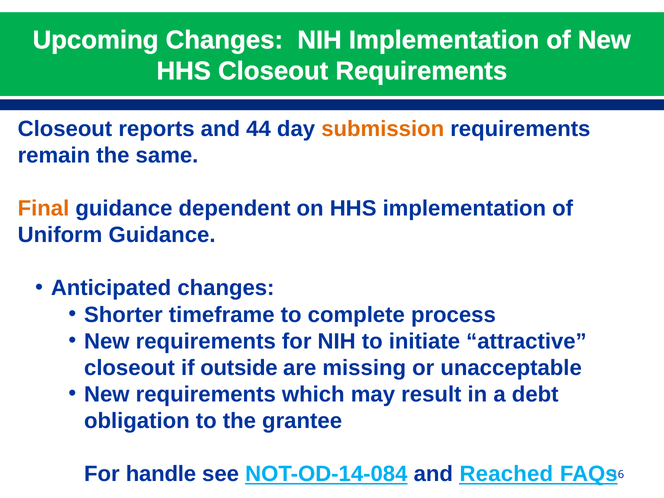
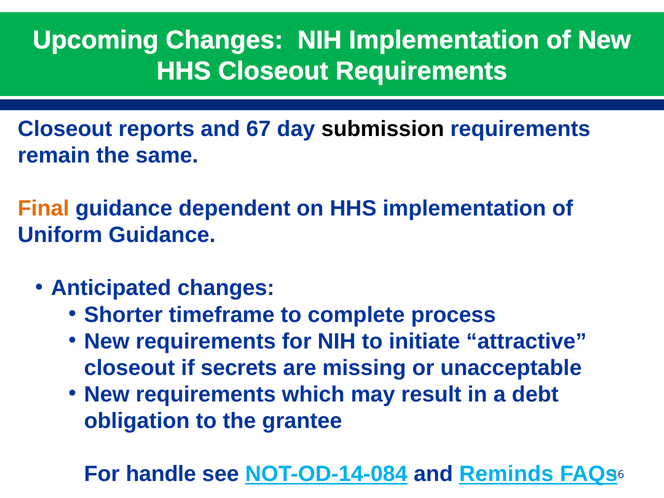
44: 44 -> 67
submission colour: orange -> black
outside: outside -> secrets
Reached: Reached -> Reminds
